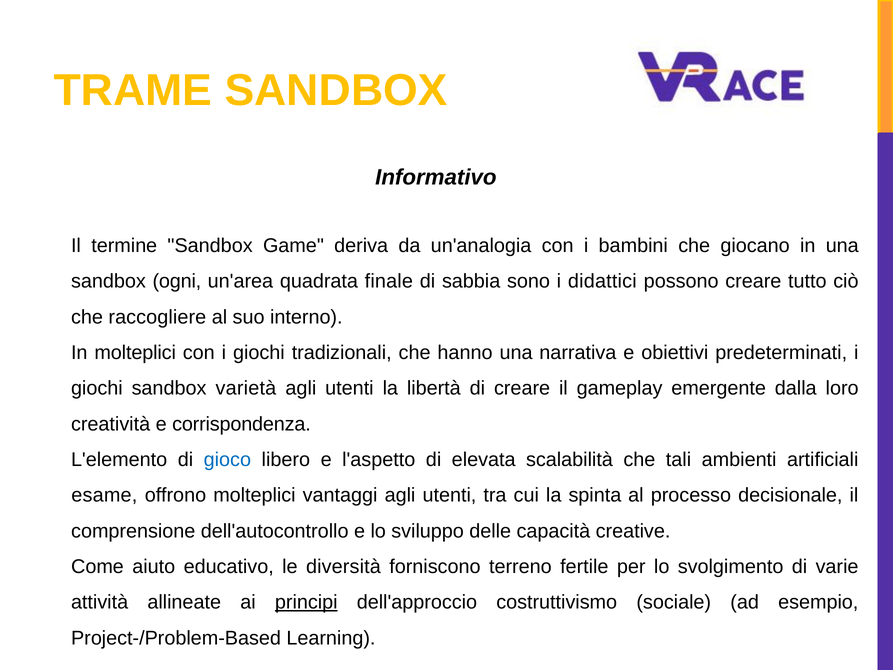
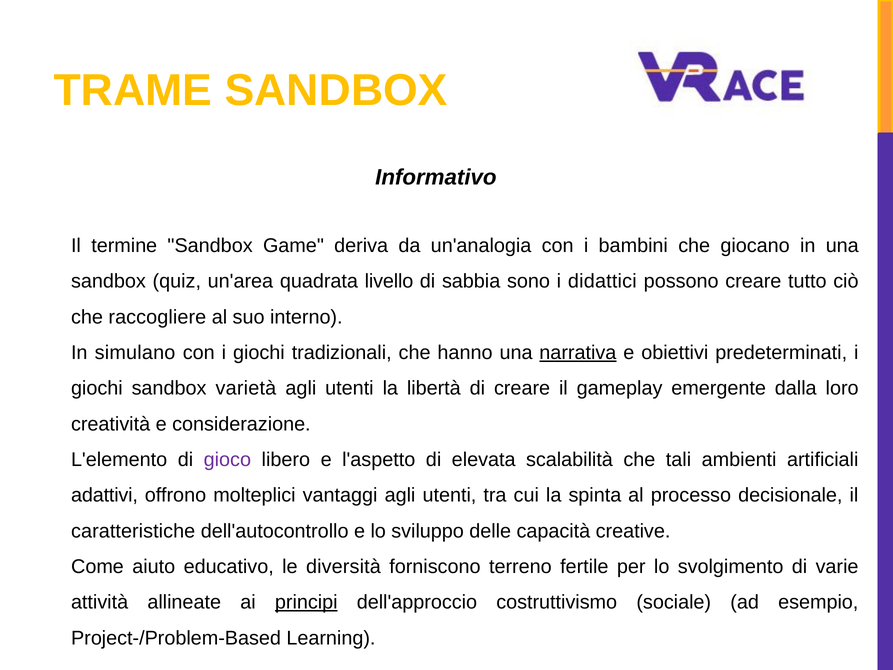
ogni: ogni -> quiz
finale: finale -> livello
In molteplici: molteplici -> simulano
narrativa underline: none -> present
corrispondenza: corrispondenza -> considerazione
gioco colour: blue -> purple
esame: esame -> adattivi
comprensione: comprensione -> caratteristiche
